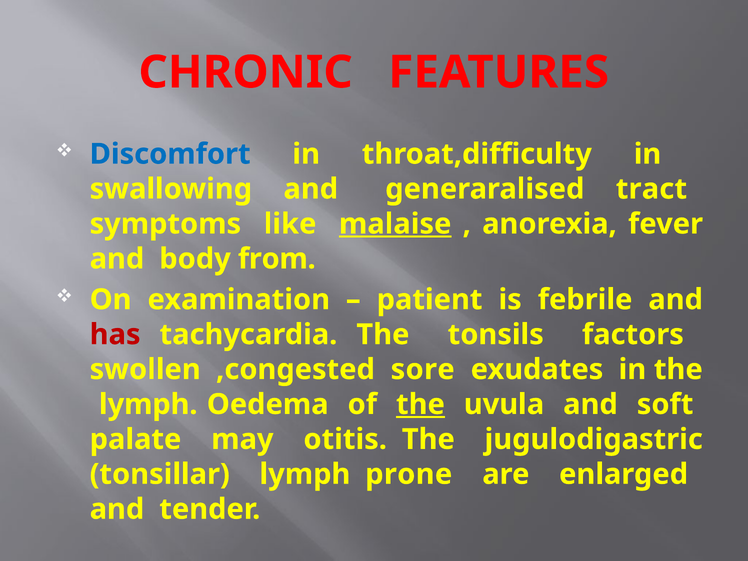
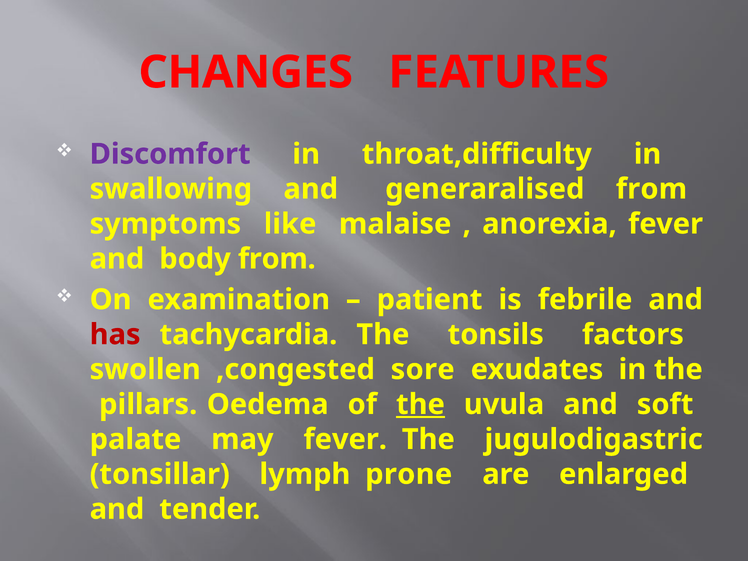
CHRONIC: CHRONIC -> CHANGES
Discomfort colour: blue -> purple
generaralised tract: tract -> from
malaise underline: present -> none
lymph at (148, 404): lymph -> pillars
may otitis: otitis -> fever
